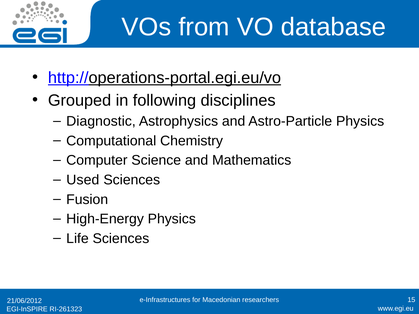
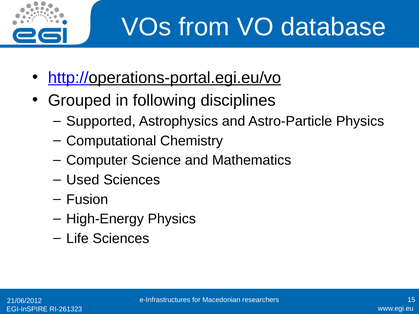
Diagnostic: Diagnostic -> Supported
